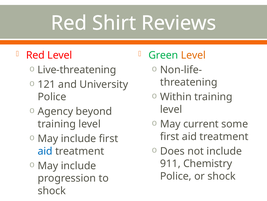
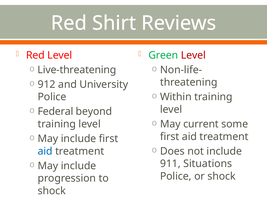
Level at (193, 55) colour: orange -> red
121: 121 -> 912
Agency: Agency -> Federal
Chemistry: Chemistry -> Situations
